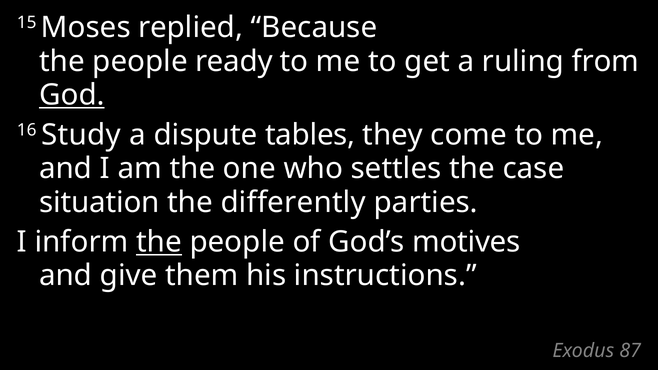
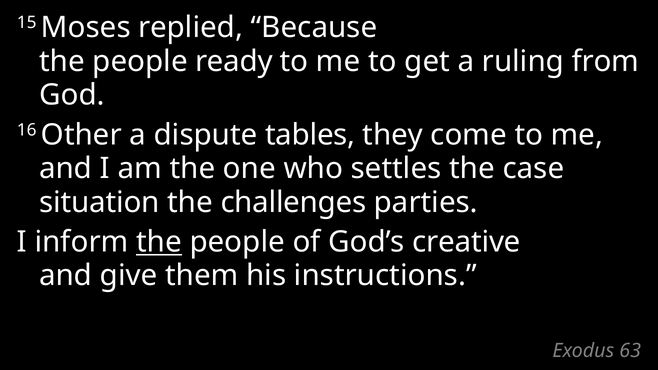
God underline: present -> none
Study: Study -> Other
differently: differently -> challenges
motives: motives -> creative
87: 87 -> 63
